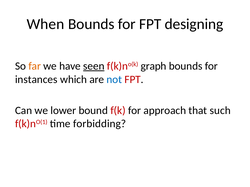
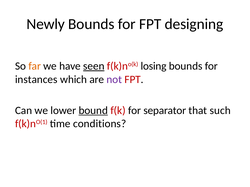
When: When -> Newly
graph: graph -> losing
not colour: blue -> purple
bound underline: none -> present
approach: approach -> separator
forbidding: forbidding -> conditions
